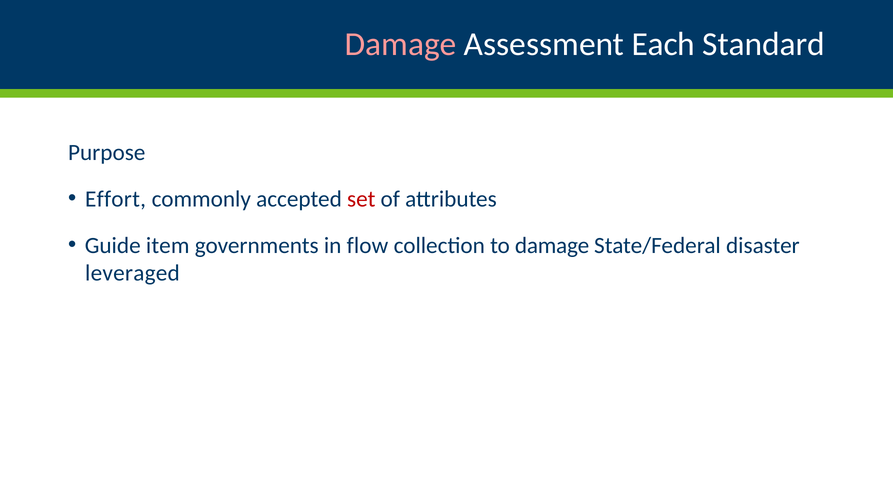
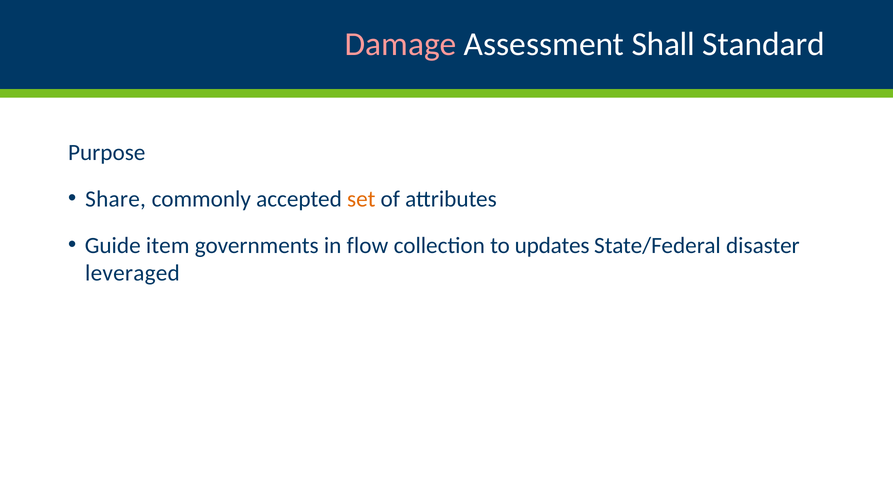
Each: Each -> Shall
Effort: Effort -> Share
set colour: red -> orange
to damage: damage -> updates
